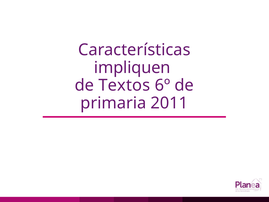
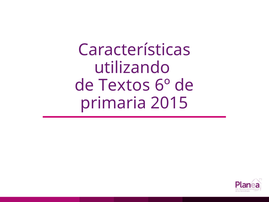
impliquen: impliquen -> utilizando
2011: 2011 -> 2015
